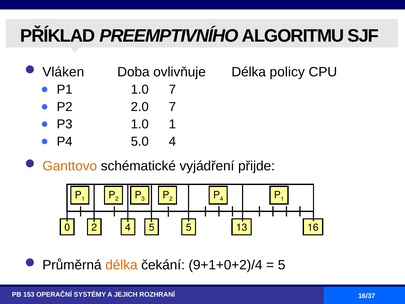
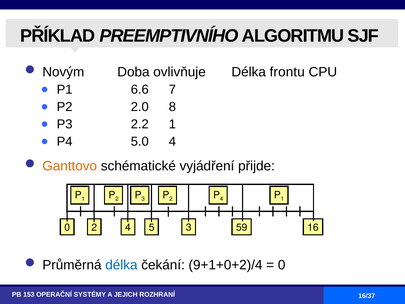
Vláken: Vláken -> Novým
policy: policy -> frontu
P1 1.0: 1.0 -> 6.6
2.0 7: 7 -> 8
P3 1.0: 1.0 -> 2.2
5 5: 5 -> 3
13: 13 -> 59
délka at (121, 265) colour: orange -> blue
5 at (282, 265): 5 -> 0
